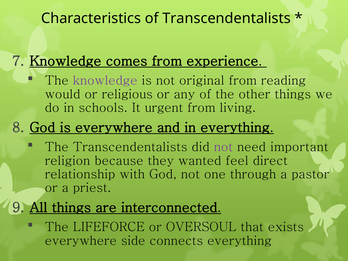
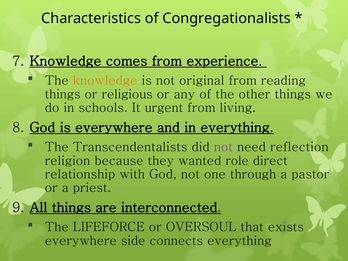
of Transcendentalists: Transcendentalists -> Congregationalists
knowledge at (105, 81) colour: purple -> orange
would at (63, 94): would -> things
important: important -> reflection
feel: feel -> role
